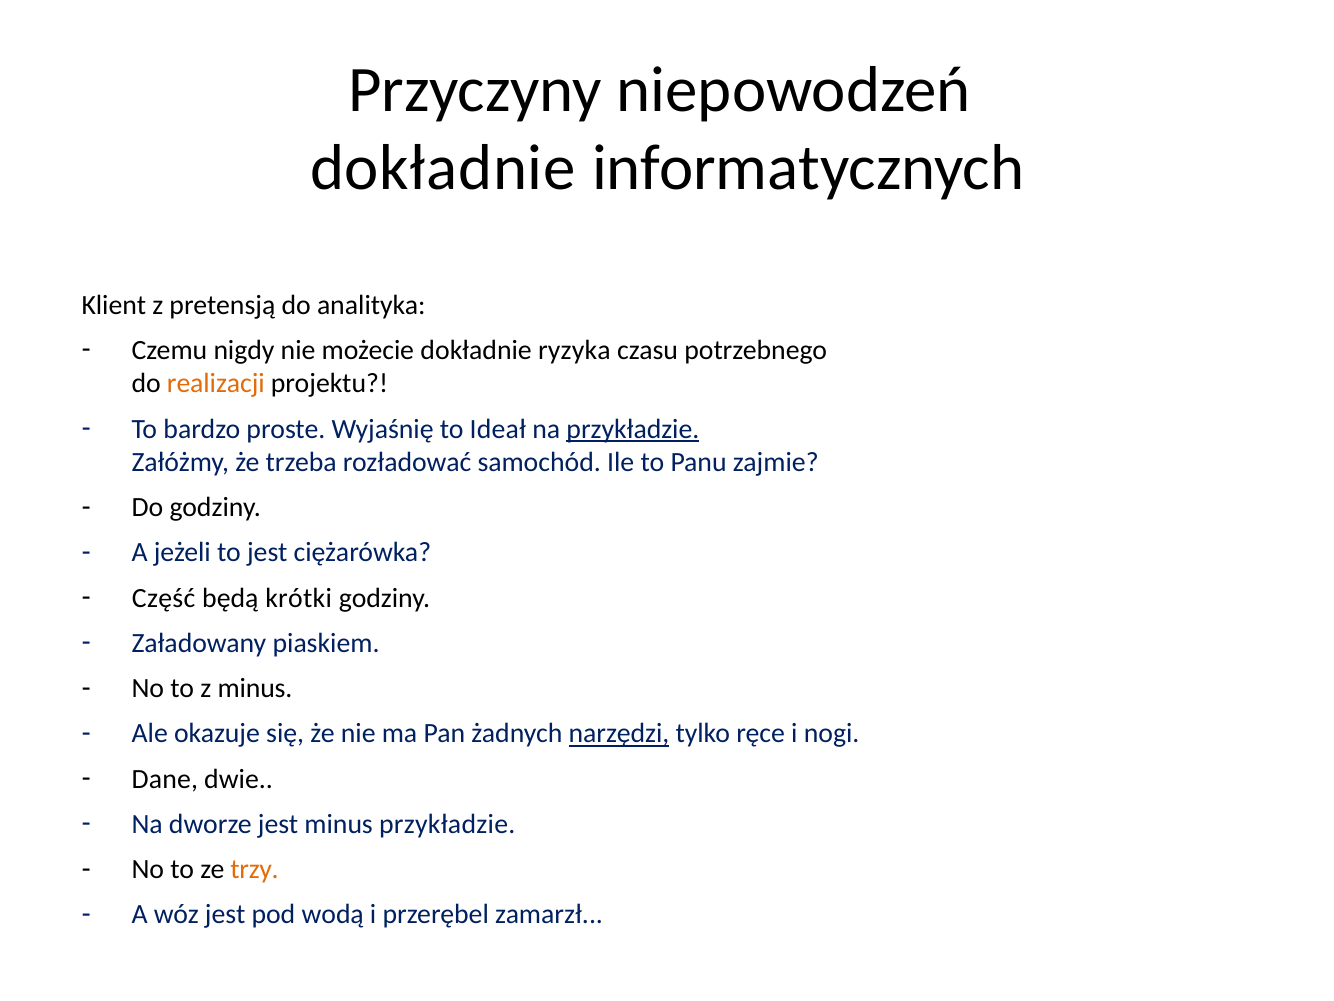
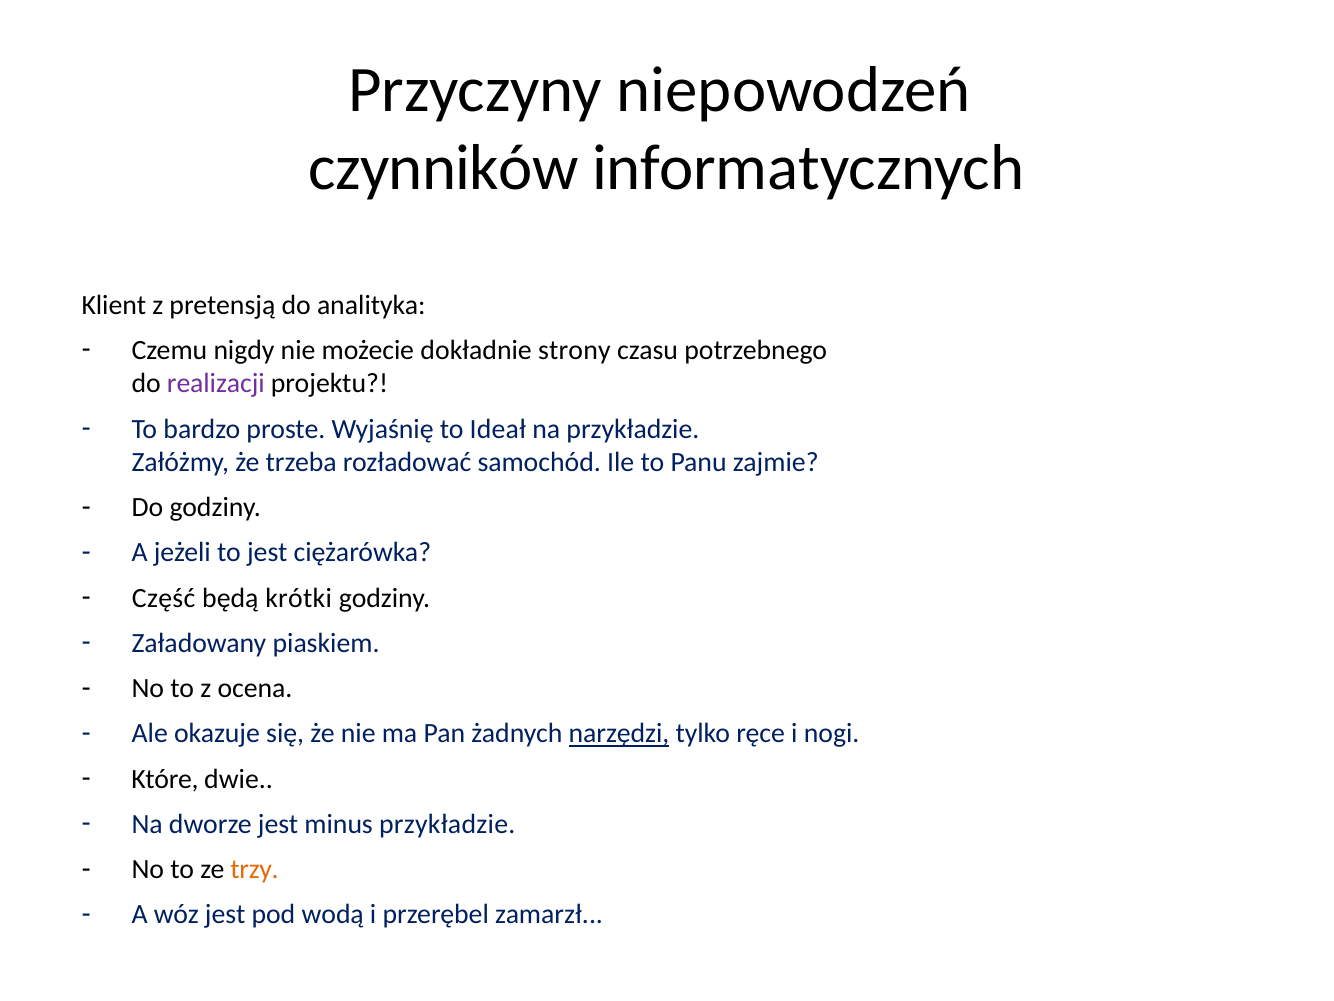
dokładnie at (443, 168): dokładnie -> czynników
ryzyka: ryzyka -> strony
realizacji colour: orange -> purple
przykładzie at (633, 429) underline: present -> none
z minus: minus -> ocena
Dane: Dane -> Które
